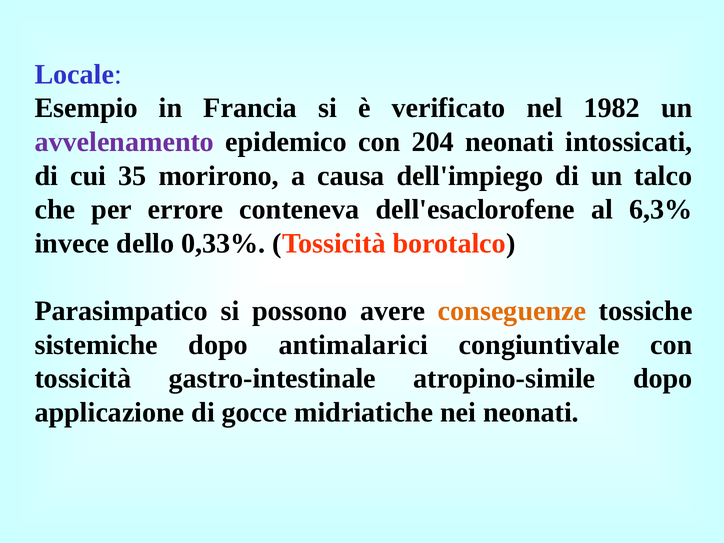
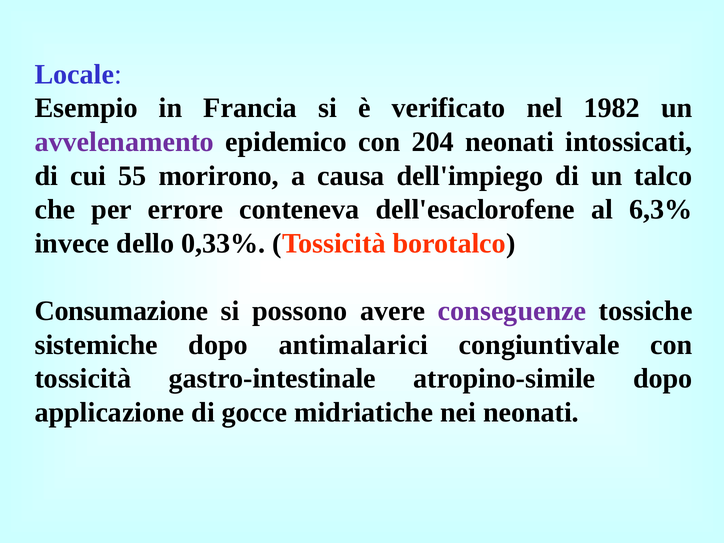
35: 35 -> 55
Parasimpatico: Parasimpatico -> Consumazione
conseguenze colour: orange -> purple
